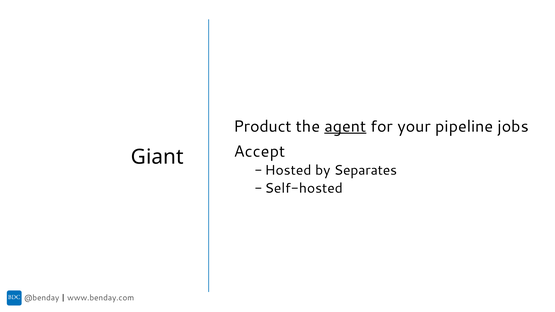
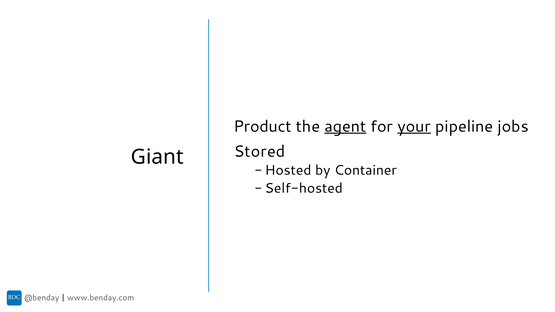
your underline: none -> present
Accept: Accept -> Stored
Separates: Separates -> Container
